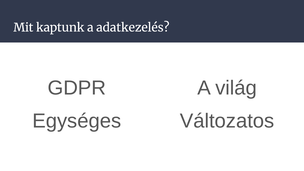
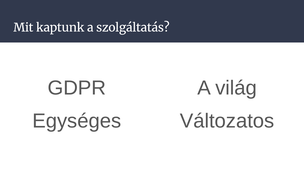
adatkezelés: adatkezelés -> szolgáltatás
